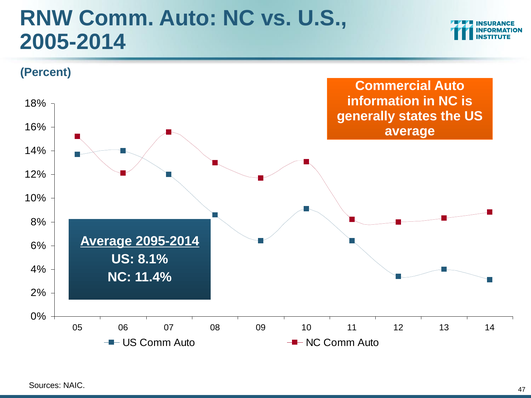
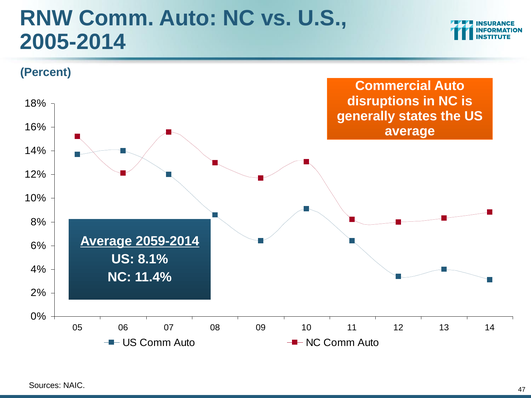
information: information -> disruptions
2095-2014: 2095-2014 -> 2059-2014
